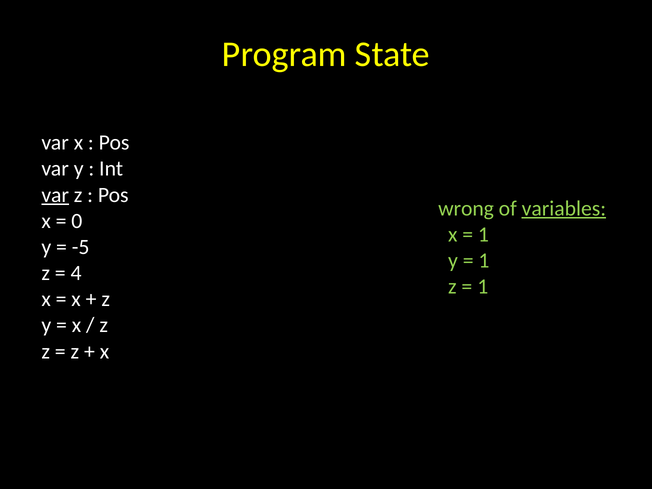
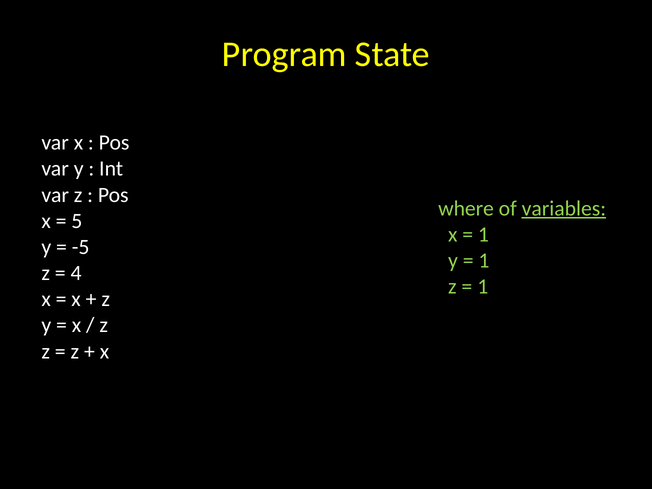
var at (55, 195) underline: present -> none
wrong: wrong -> where
0: 0 -> 5
